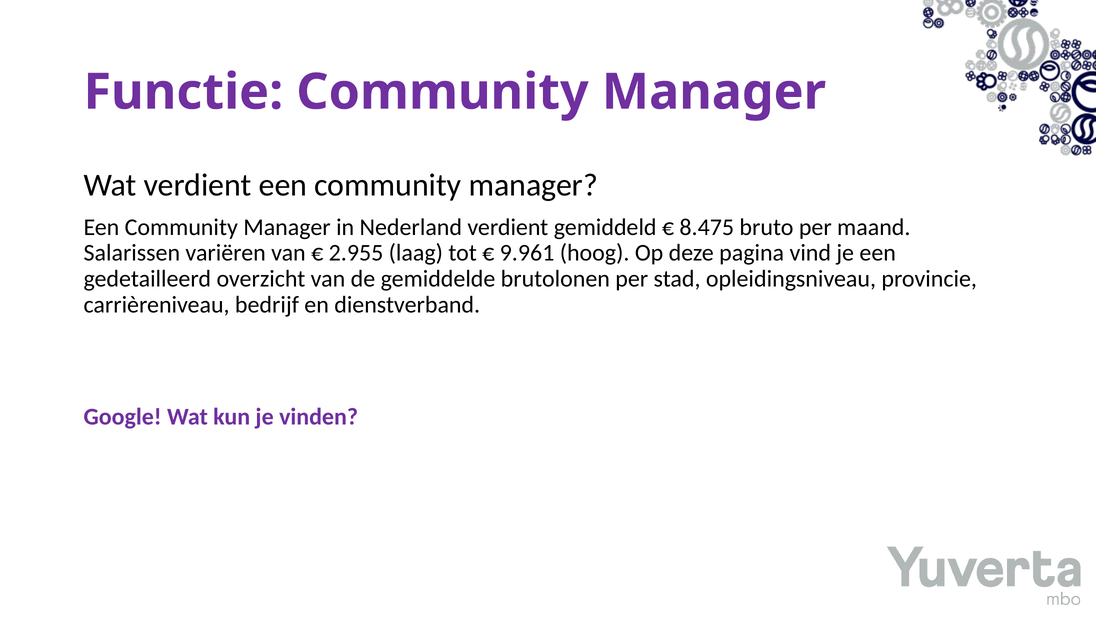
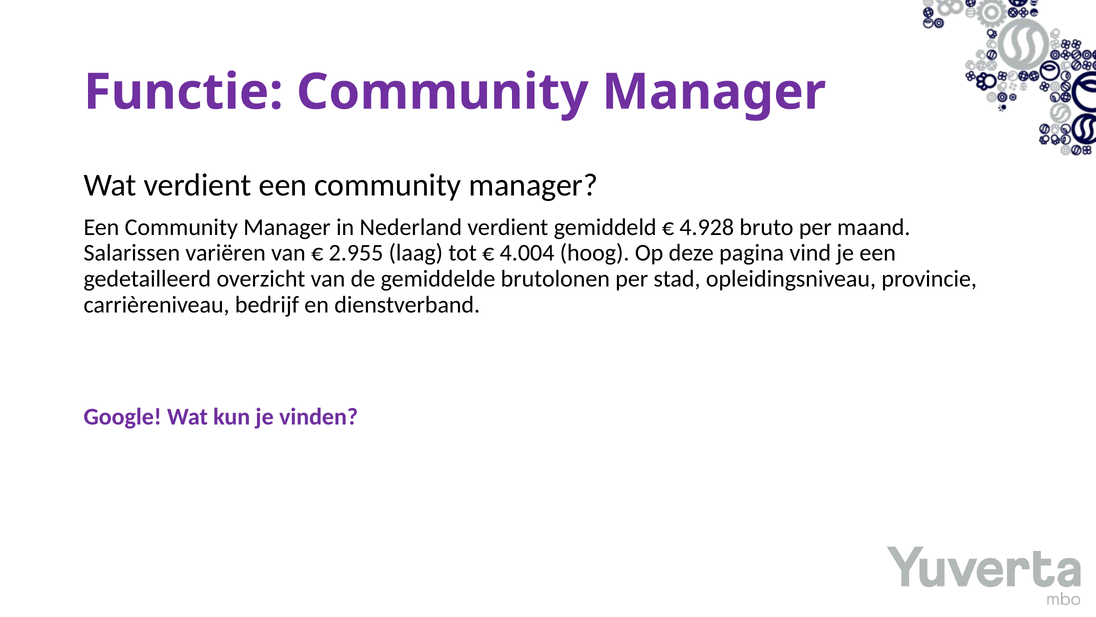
8.475: 8.475 -> 4.928
9.961: 9.961 -> 4.004
